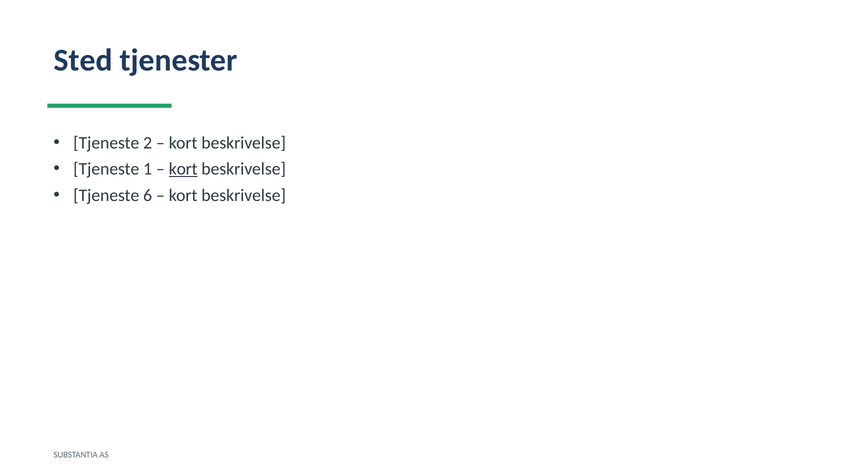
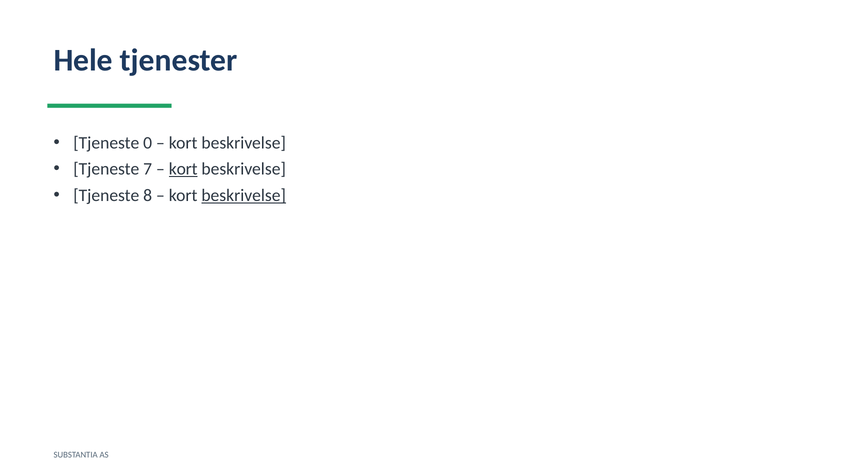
Sted: Sted -> Hele
2: 2 -> 0
1: 1 -> 7
6: 6 -> 8
beskrivelse at (244, 195) underline: none -> present
